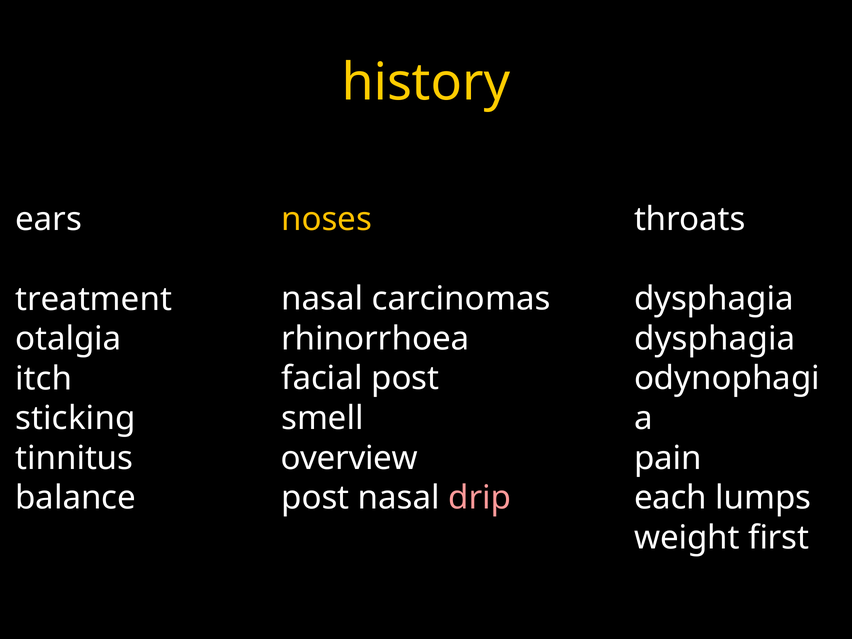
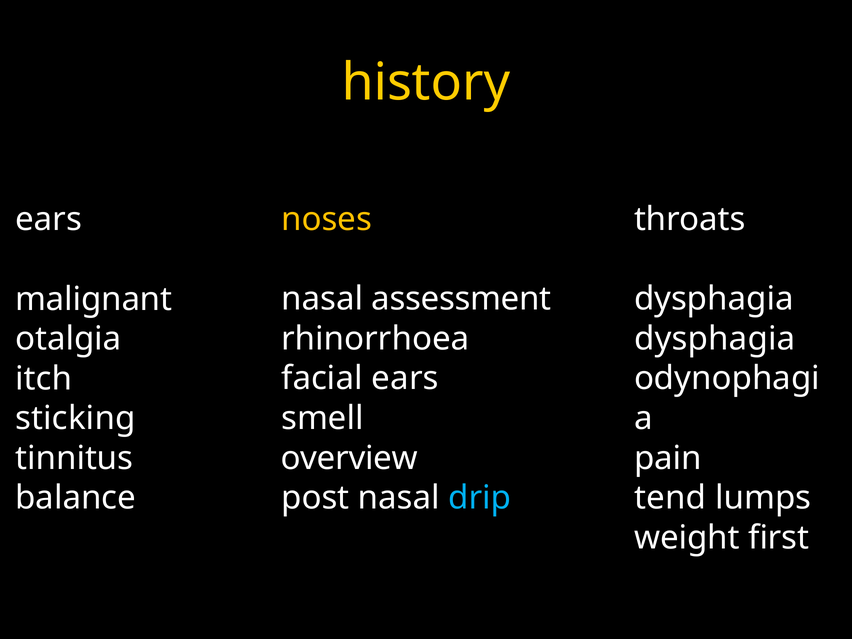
carcinomas: carcinomas -> assessment
treatment: treatment -> malignant
facial post: post -> ears
drip colour: pink -> light blue
each: each -> tend
